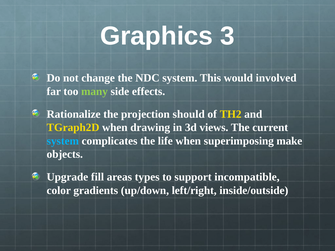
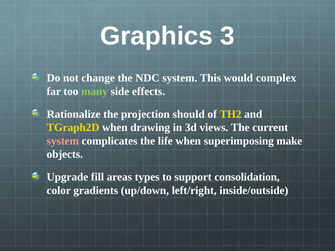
involved: involved -> complex
system at (63, 141) colour: light blue -> pink
incompatible: incompatible -> consolidation
